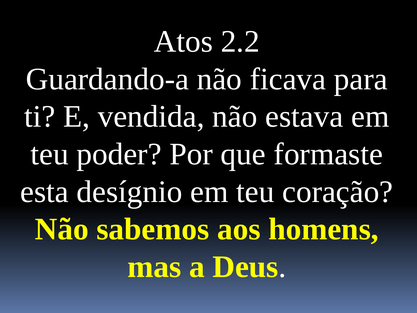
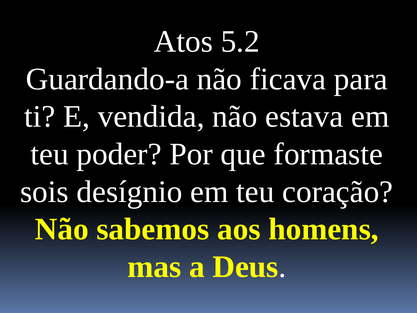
2.2: 2.2 -> 5.2
esta: esta -> sois
